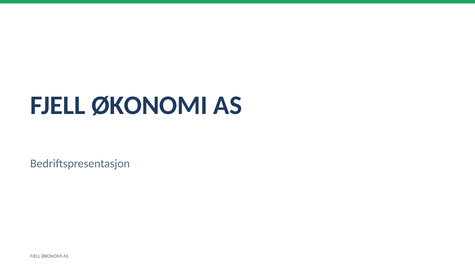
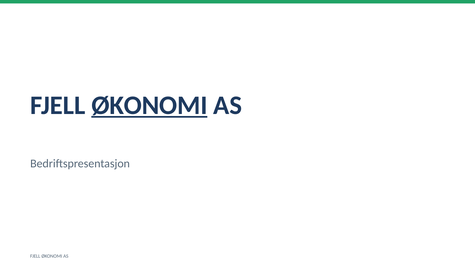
ØKONOMI at (149, 105) underline: none -> present
